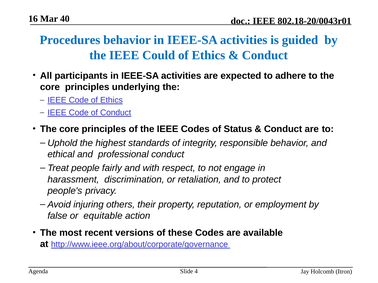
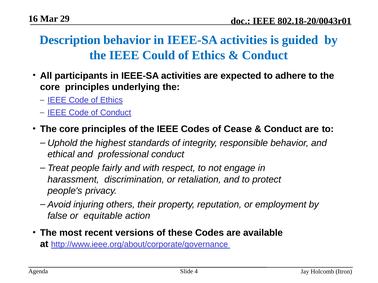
40: 40 -> 29
Procedures: Procedures -> Description
Status: Status -> Cease
